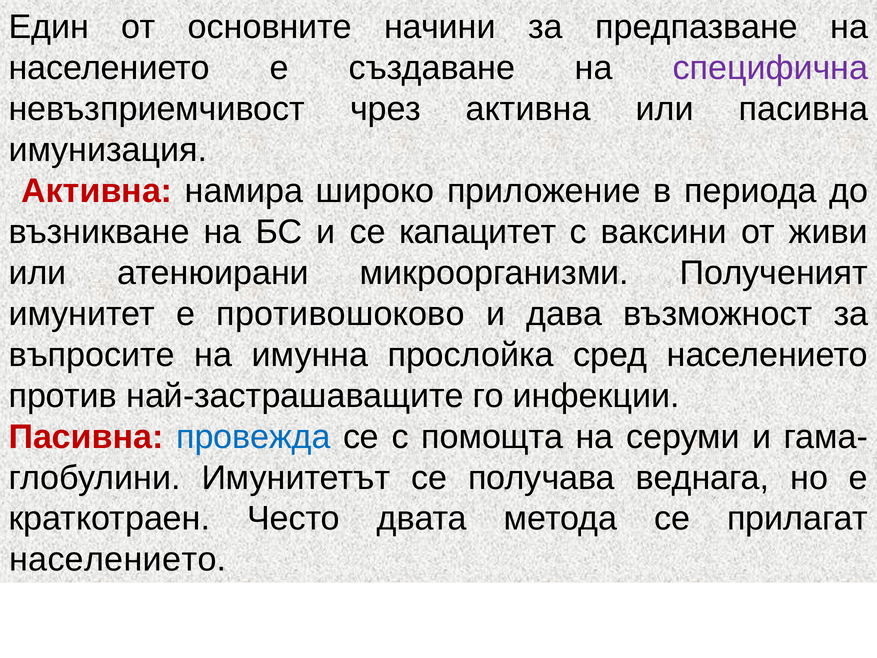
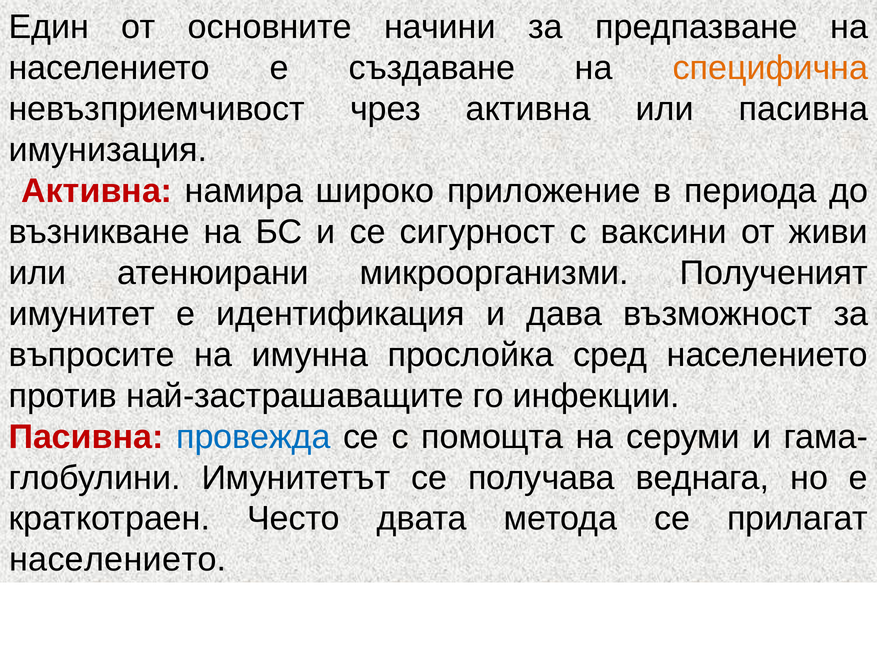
специфична colour: purple -> orange
капацитет: капацитет -> сигурност
противошоково: противошоково -> идентификация
